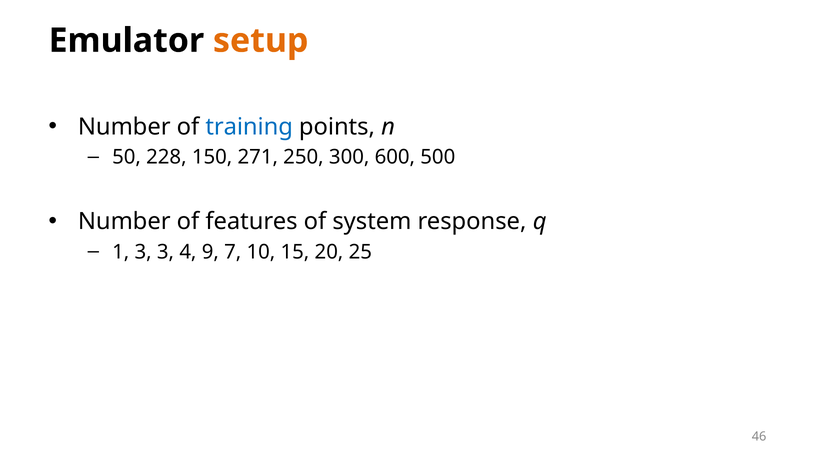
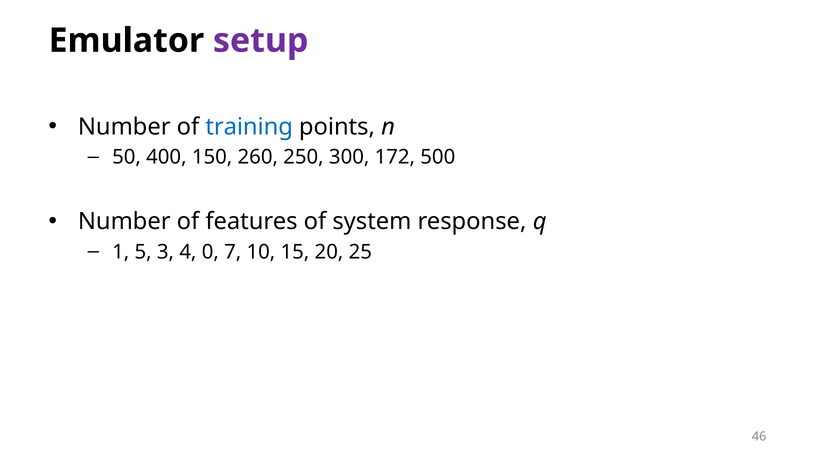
setup colour: orange -> purple
228: 228 -> 400
271: 271 -> 260
600: 600 -> 172
1 3: 3 -> 5
9: 9 -> 0
